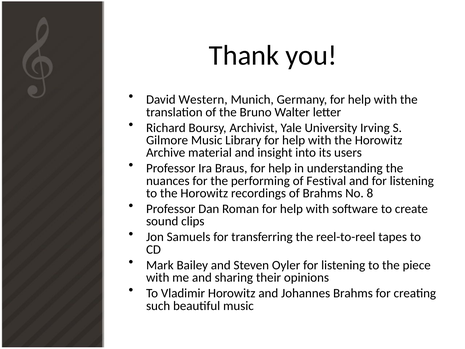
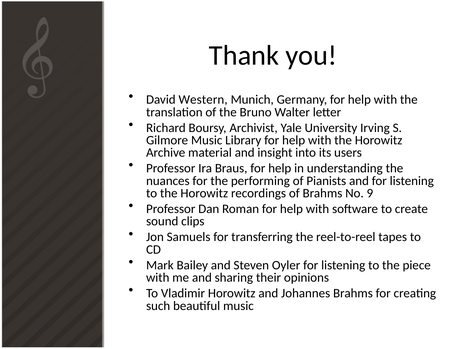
Festival: Festival -> Pianists
8: 8 -> 9
